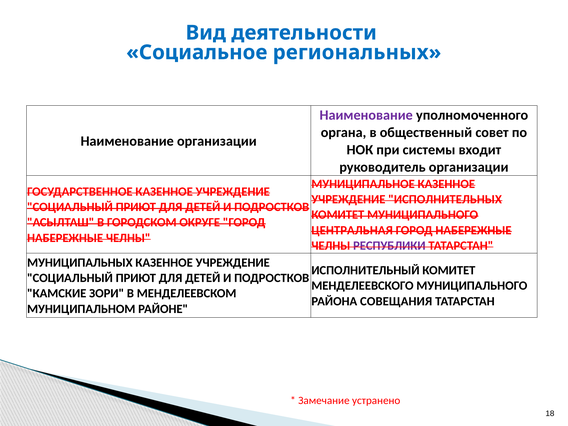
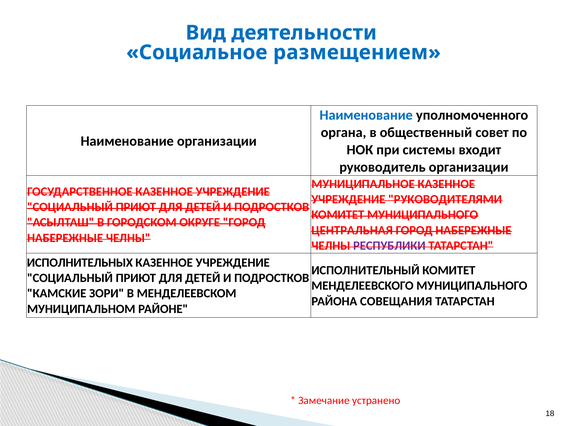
региональных: региональных -> размещением
Наименование at (366, 115) colour: purple -> blue
ИСПОЛНИТЕЛЬНЫХ: ИСПОЛНИТЕЛЬНЫХ -> РУКОВОДИТЕЛЯМИ
МУНИЦИПАЛЬНЫХ: МУНИЦИПАЛЬНЫХ -> ИСПОЛНИТЕЛЬНЫХ
